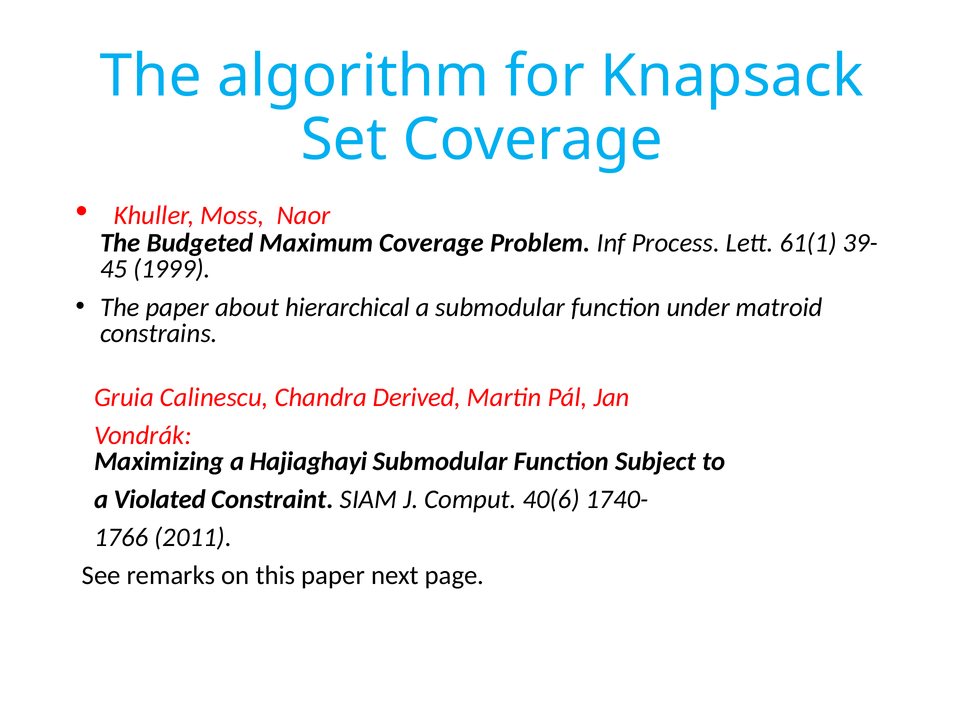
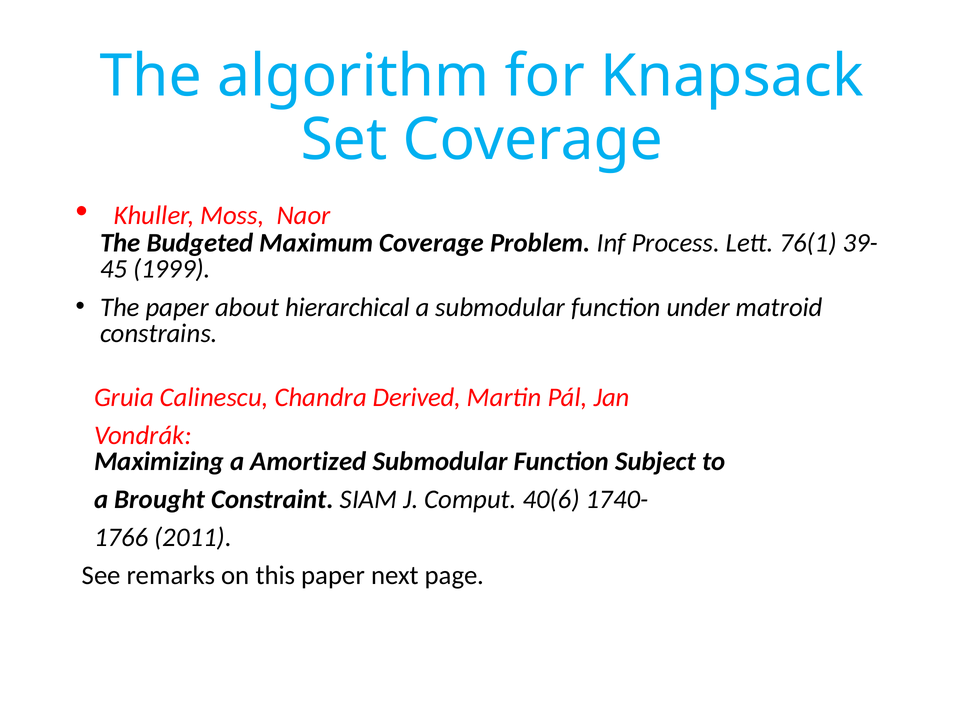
61(1: 61(1 -> 76(1
Hajiaghayi: Hajiaghayi -> Amortized
Violated: Violated -> Brought
